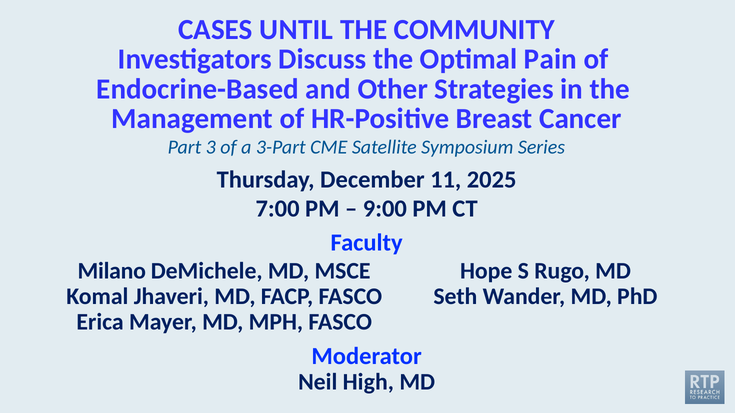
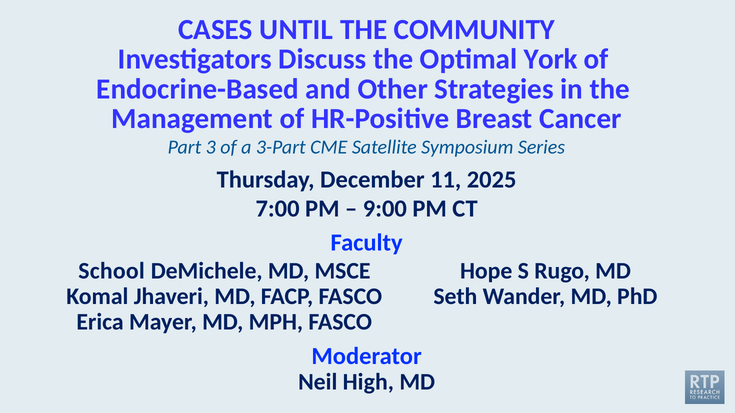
Pain: Pain -> York
Milano: Milano -> School
